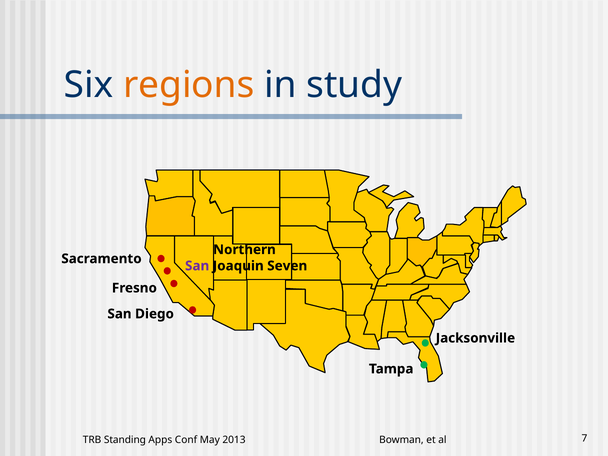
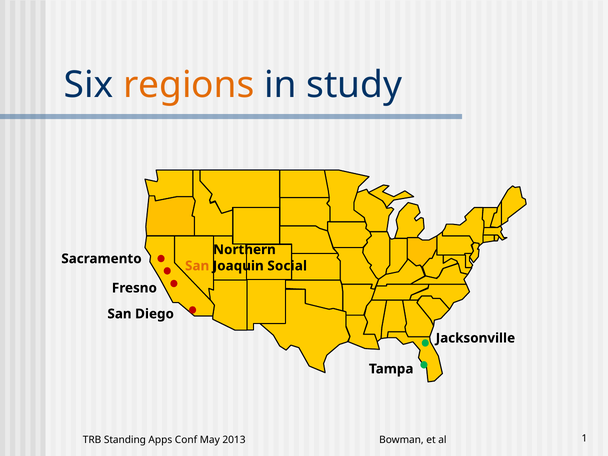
San at (197, 266) colour: purple -> orange
Seven: Seven -> Social
7: 7 -> 1
